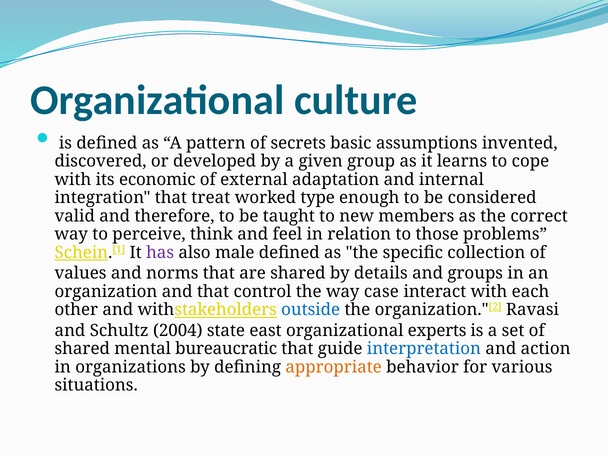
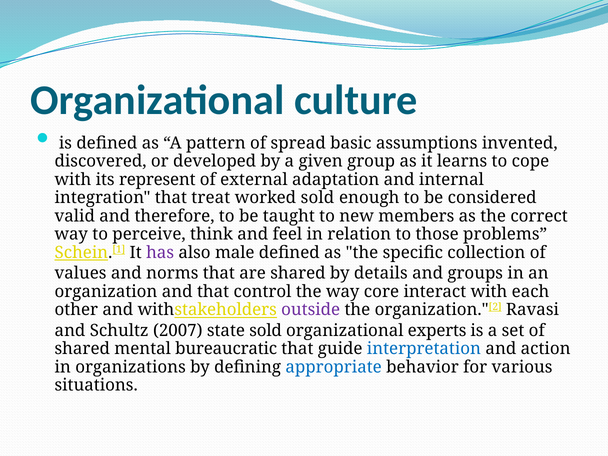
secrets: secrets -> spread
economic: economic -> represent
worked type: type -> sold
case: case -> core
outside colour: blue -> purple
2004: 2004 -> 2007
state east: east -> sold
appropriate colour: orange -> blue
